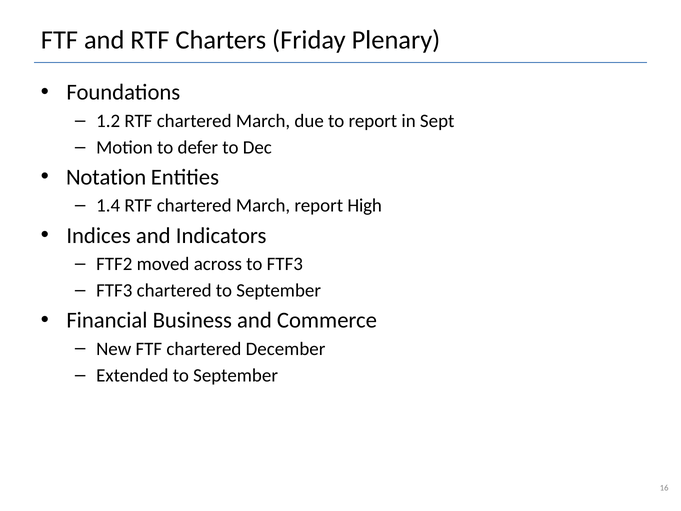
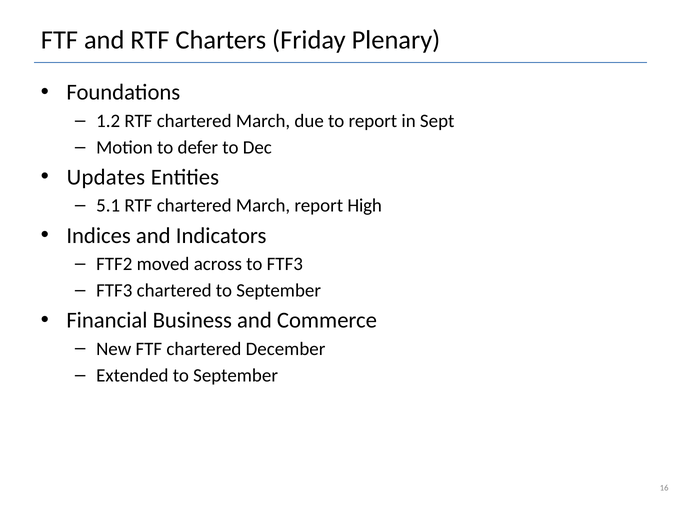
Notation: Notation -> Updates
1.4: 1.4 -> 5.1
